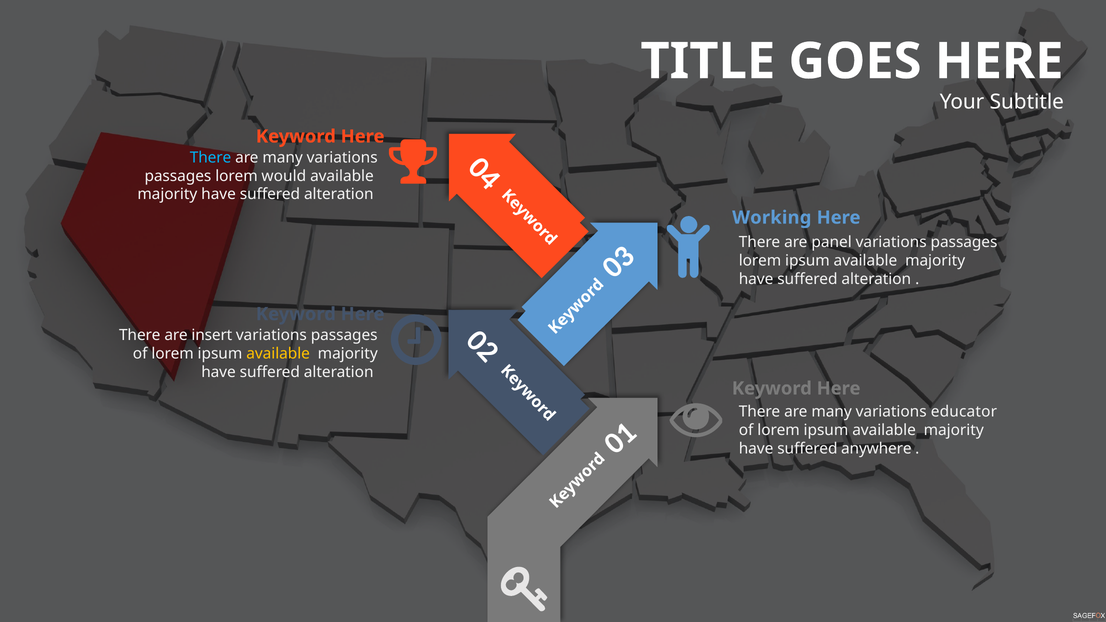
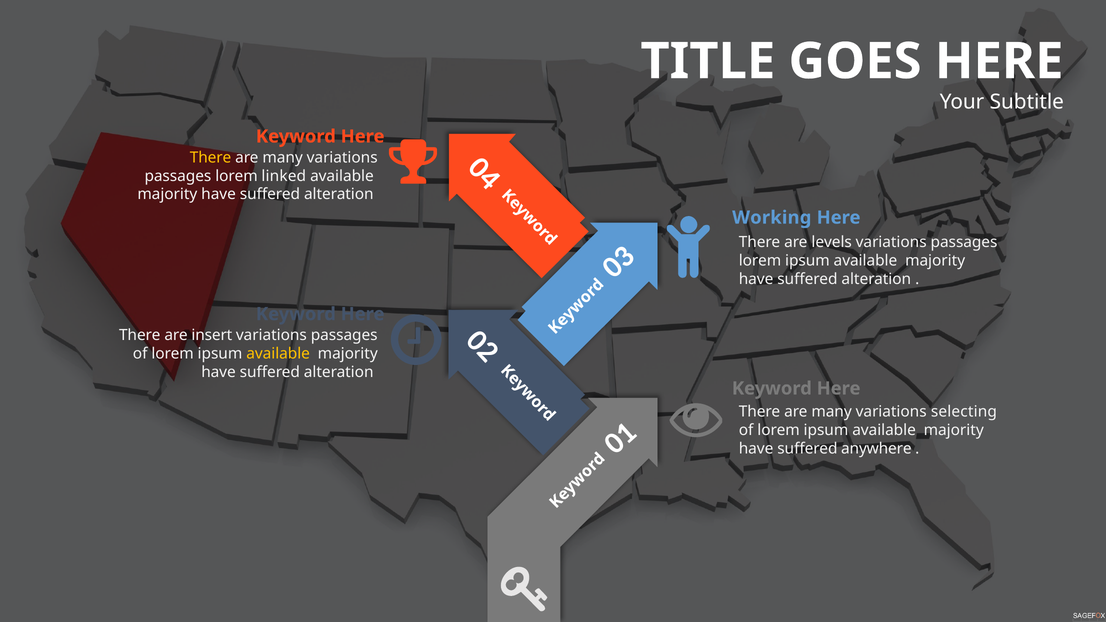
There at (211, 158) colour: light blue -> yellow
would: would -> linked
panel: panel -> levels
educator: educator -> selecting
